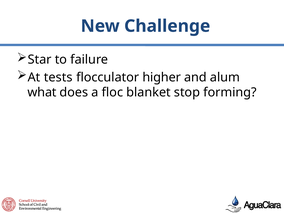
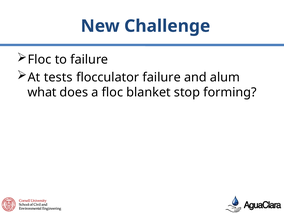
Star at (40, 60): Star -> Floc
flocculator higher: higher -> failure
